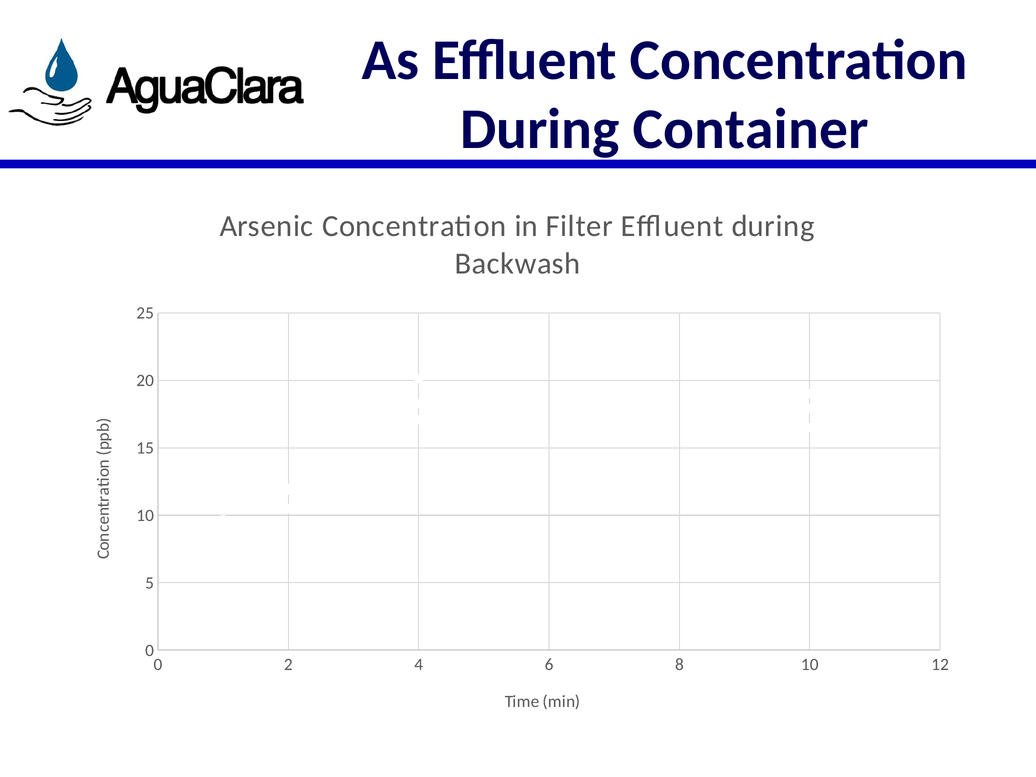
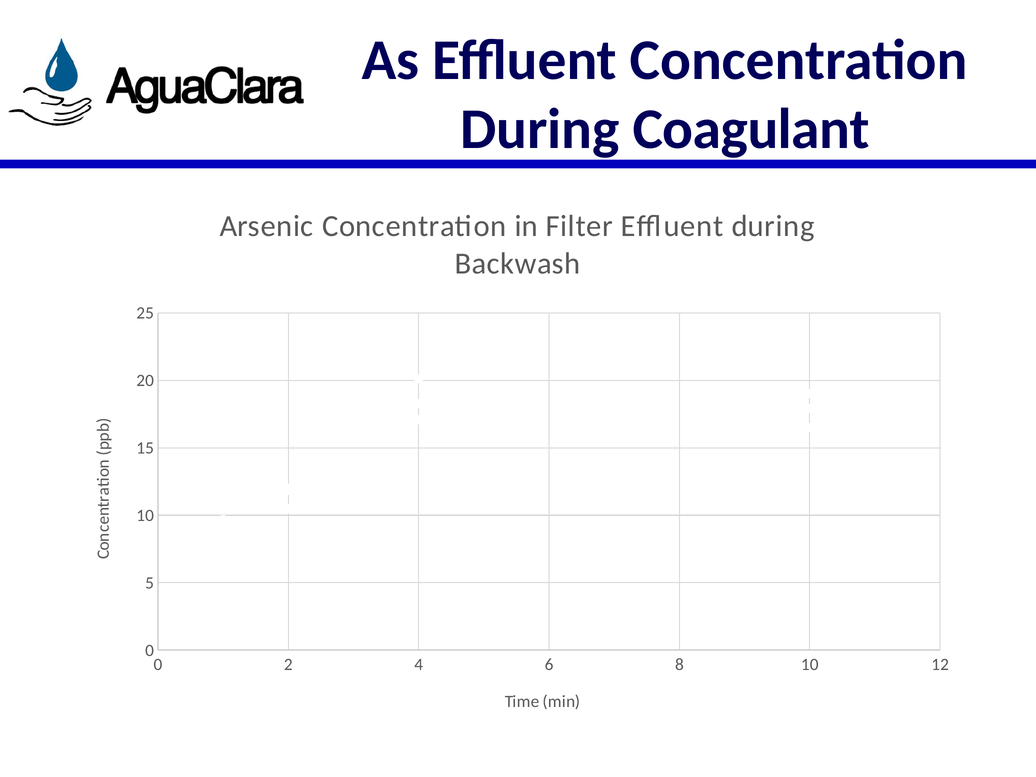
Container: Container -> Coagulant
